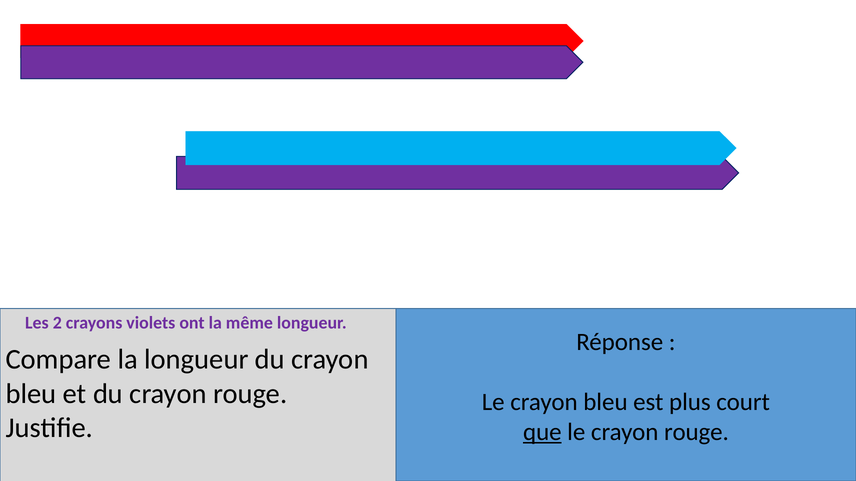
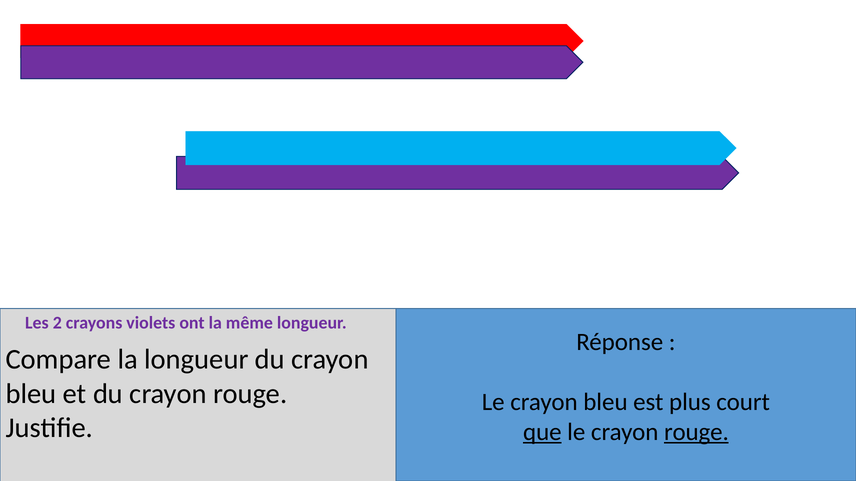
rouge at (696, 432) underline: none -> present
